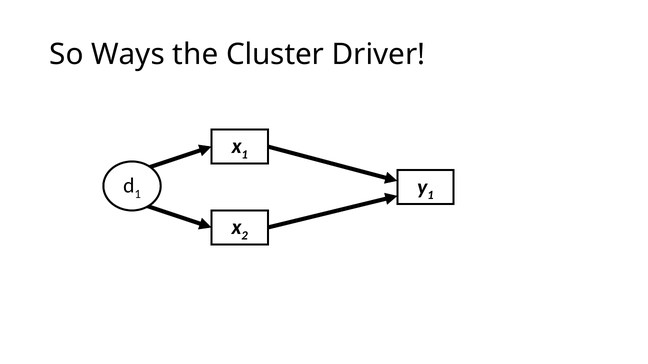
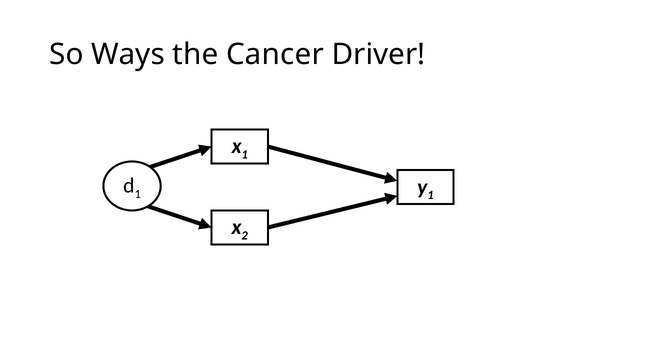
Cluster: Cluster -> Cancer
